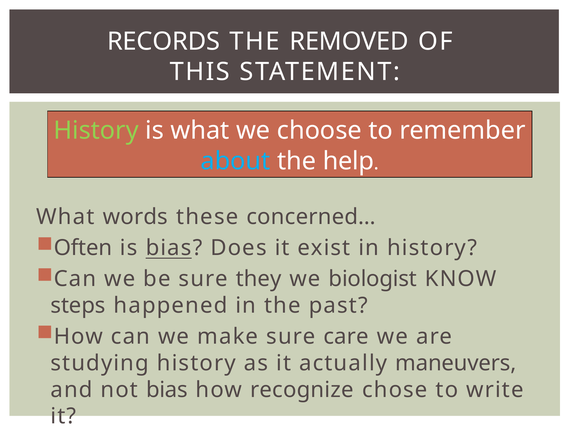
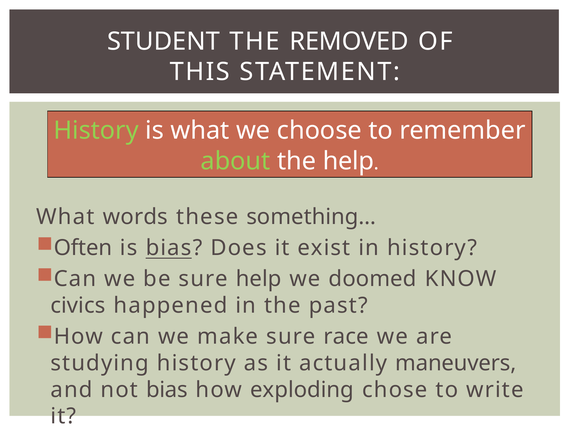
RECORDS: RECORDS -> STUDENT
about colour: light blue -> light green
concerned…: concerned… -> something…
sure they: they -> help
biologist: biologist -> doomed
steps: steps -> civics
care: care -> race
recognize: recognize -> exploding
